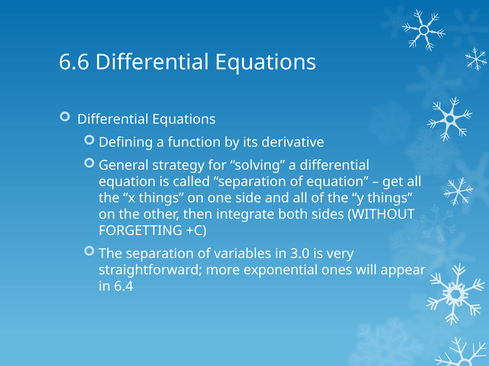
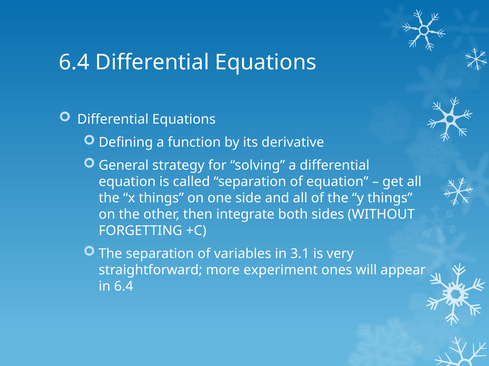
6.6 at (74, 62): 6.6 -> 6.4
3.0: 3.0 -> 3.1
exponential: exponential -> experiment
